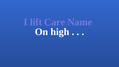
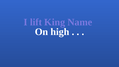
Care: Care -> King
